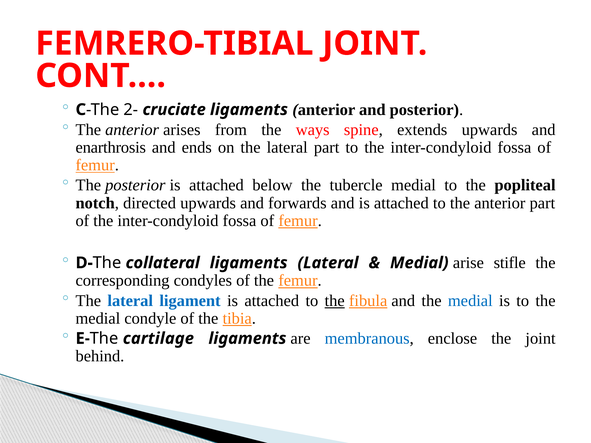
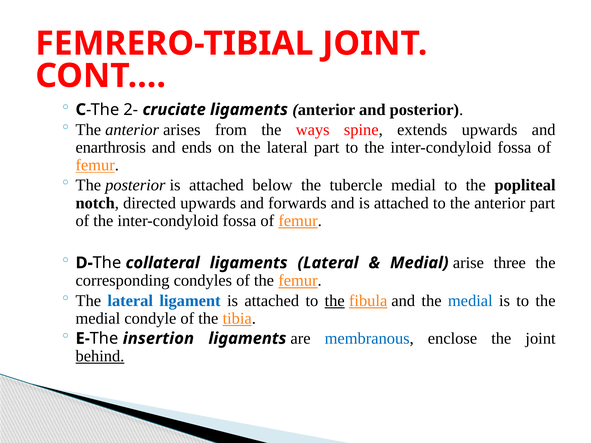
stifle: stifle -> three
cartilage: cartilage -> insertion
behind underline: none -> present
